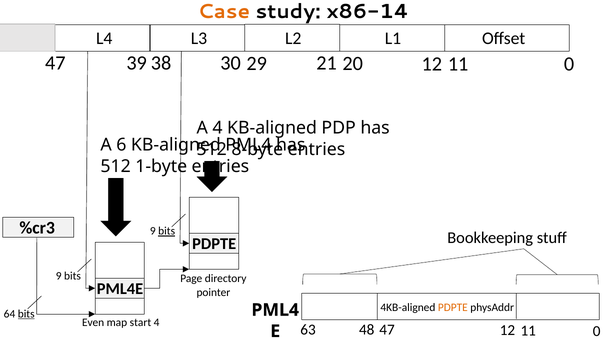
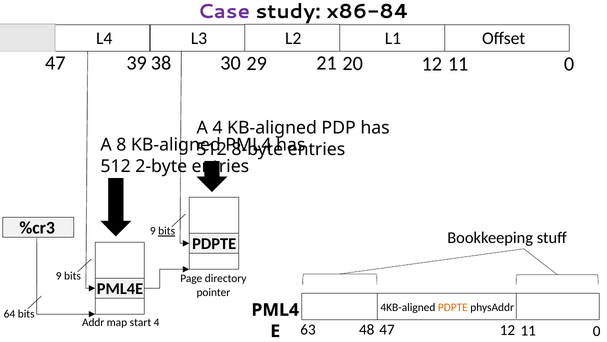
Case colour: orange -> purple
x86-14: x86-14 -> x86-84
6: 6 -> 8
1-byte: 1-byte -> 2-byte
bits at (26, 313) underline: present -> none
Even: Even -> Addr
